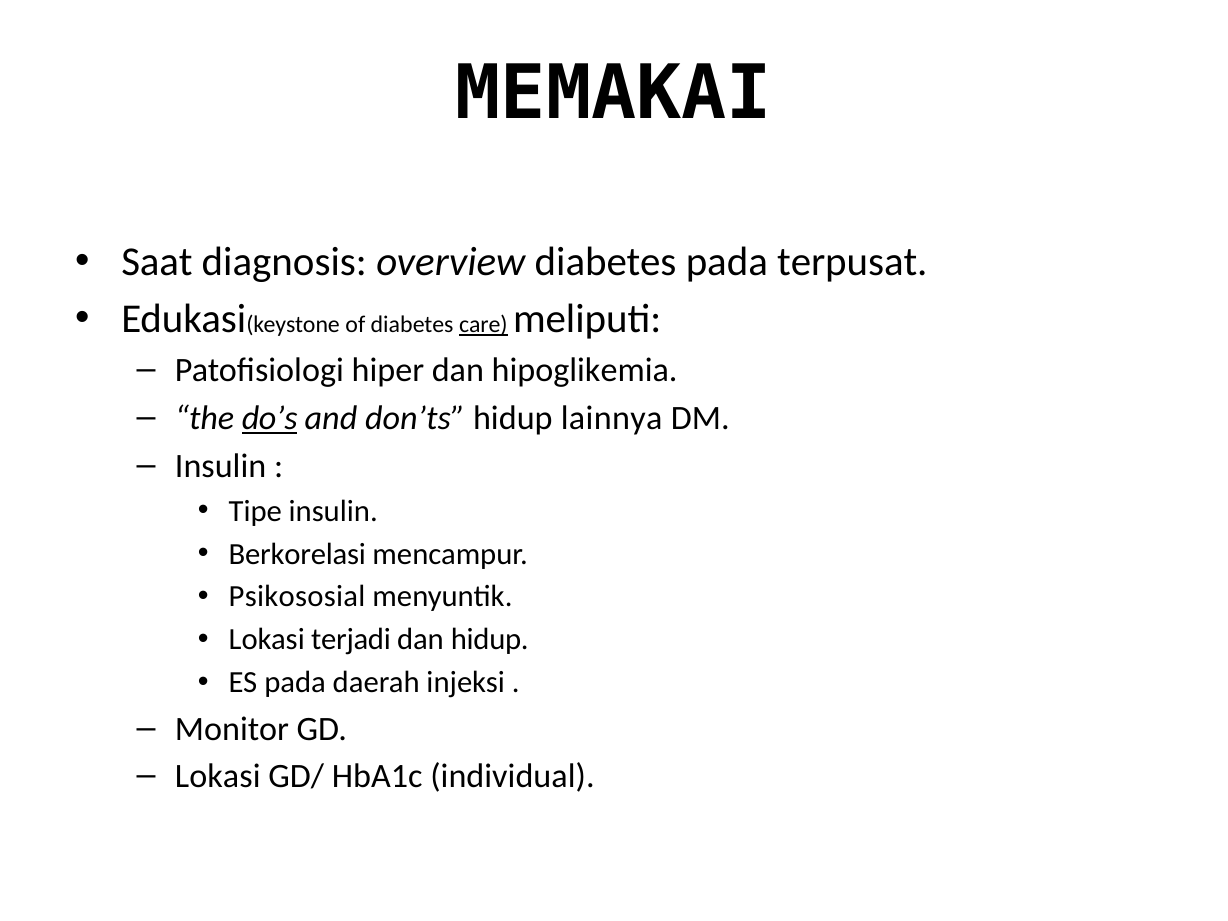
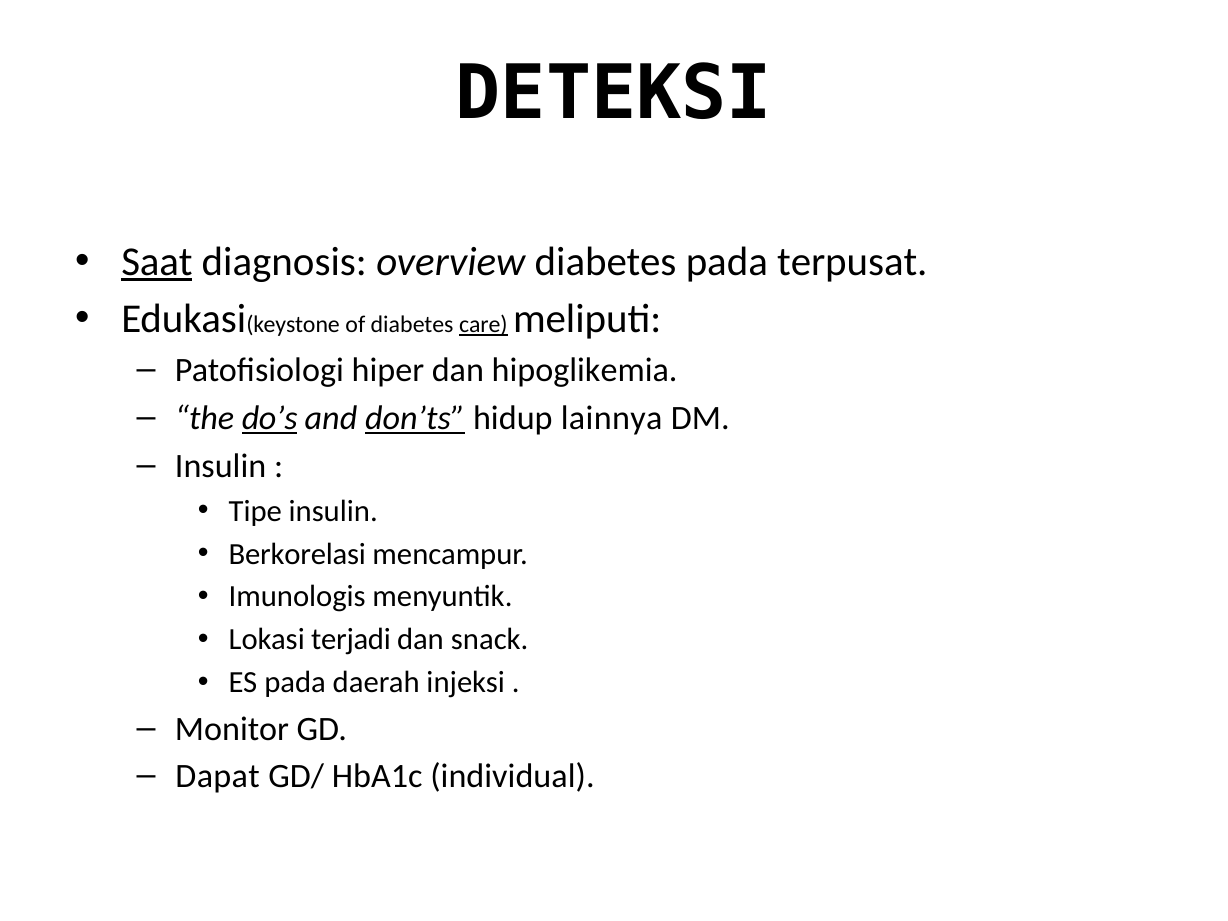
MEMAKAI: MEMAKAI -> DETEKSI
Saat underline: none -> present
don’ts underline: none -> present
Psikososial: Psikososial -> Imunologis
dan hidup: hidup -> snack
Lokasi at (218, 777): Lokasi -> Dapat
